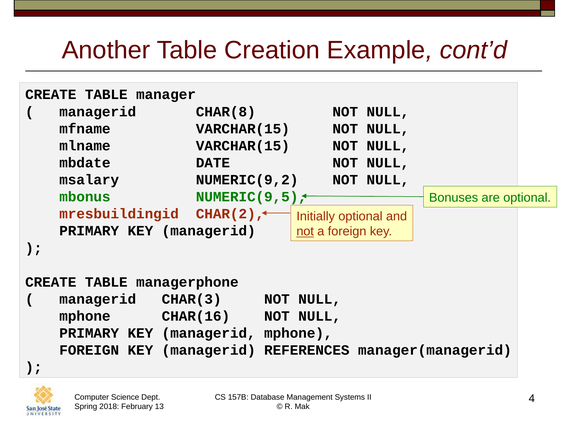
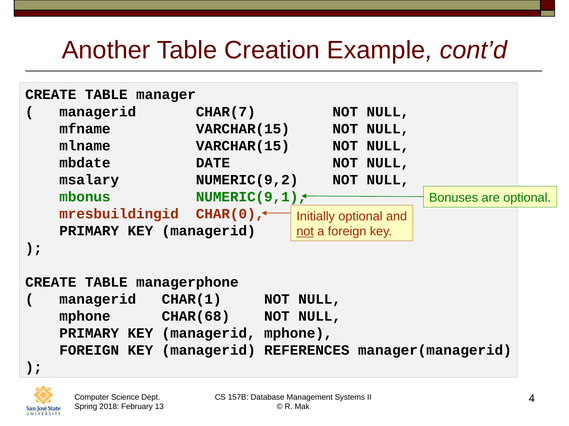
CHAR(8: CHAR(8 -> CHAR(7
NUMERIC(9,5: NUMERIC(9,5 -> NUMERIC(9,1
CHAR(2: CHAR(2 -> CHAR(0
CHAR(3: CHAR(3 -> CHAR(1
CHAR(16: CHAR(16 -> CHAR(68
